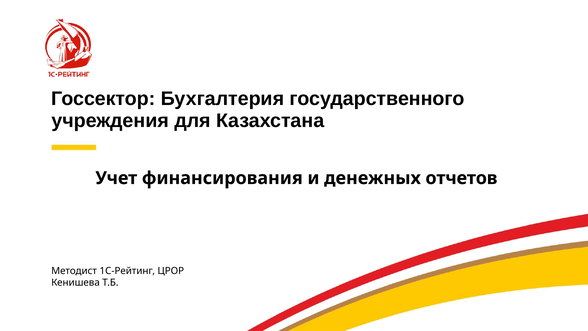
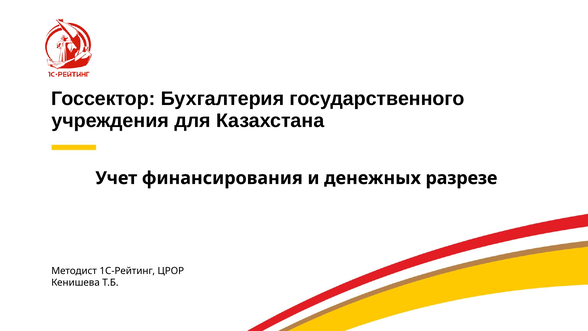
отчетов: отчетов -> разрезе
